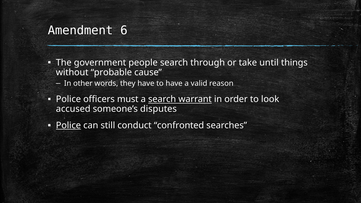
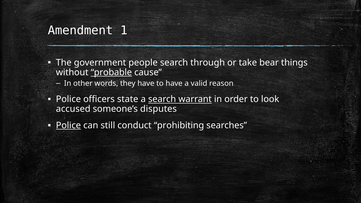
6: 6 -> 1
until: until -> bear
probable underline: none -> present
must: must -> state
confronted: confronted -> prohibiting
